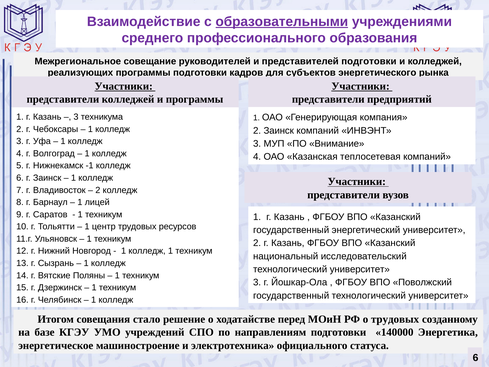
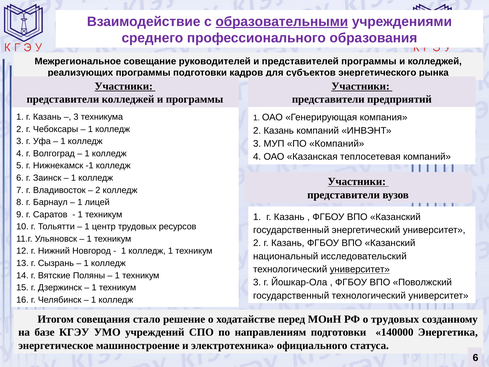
представителей подготовки: подготовки -> программы
2 Заинск: Заинск -> Казань
ПО Внимание: Внимание -> Компаний
университет at (360, 269) underline: none -> present
